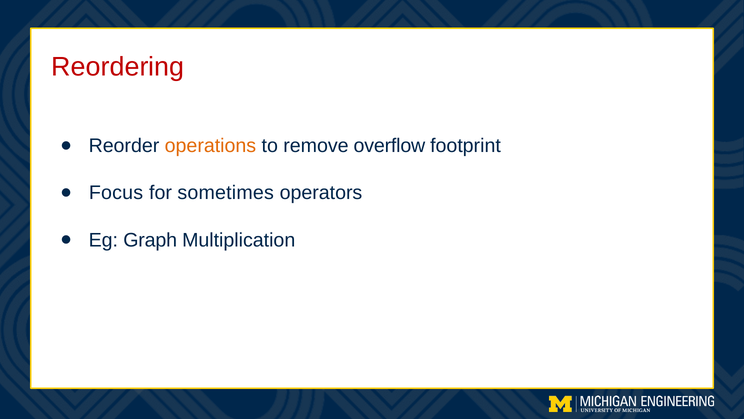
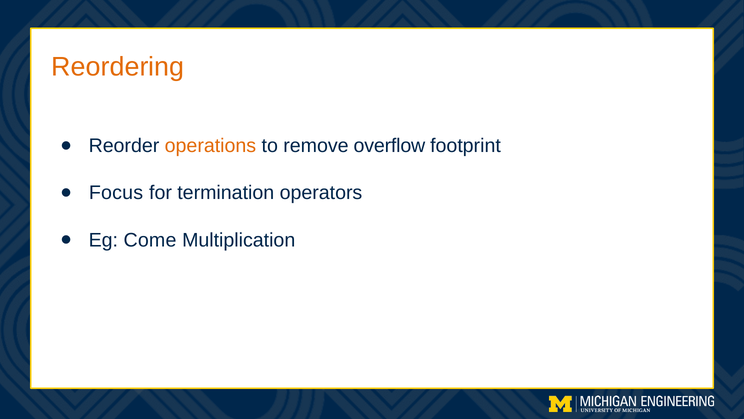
Reordering colour: red -> orange
sometimes: sometimes -> termination
Graph: Graph -> Come
